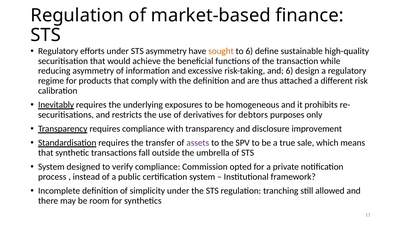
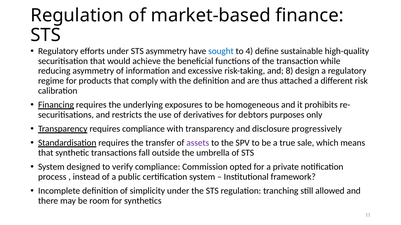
sought colour: orange -> blue
to 6: 6 -> 4
and 6: 6 -> 8
Inevitably: Inevitably -> Financing
improvement: improvement -> progressively
